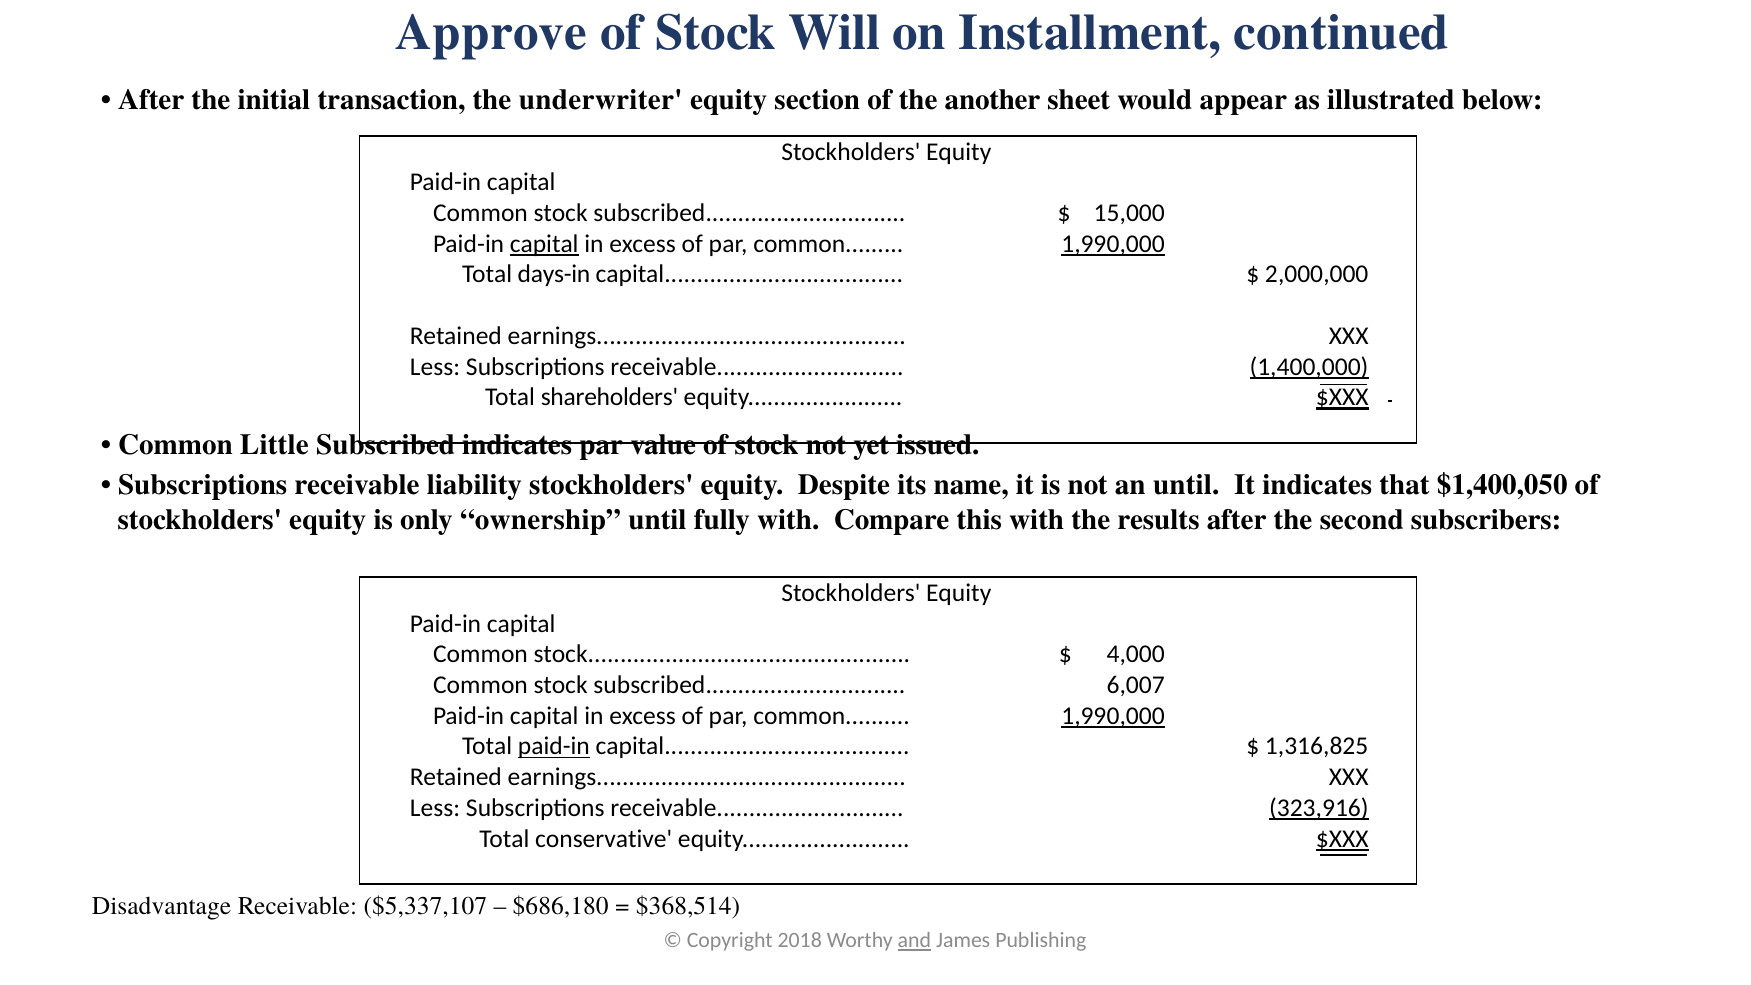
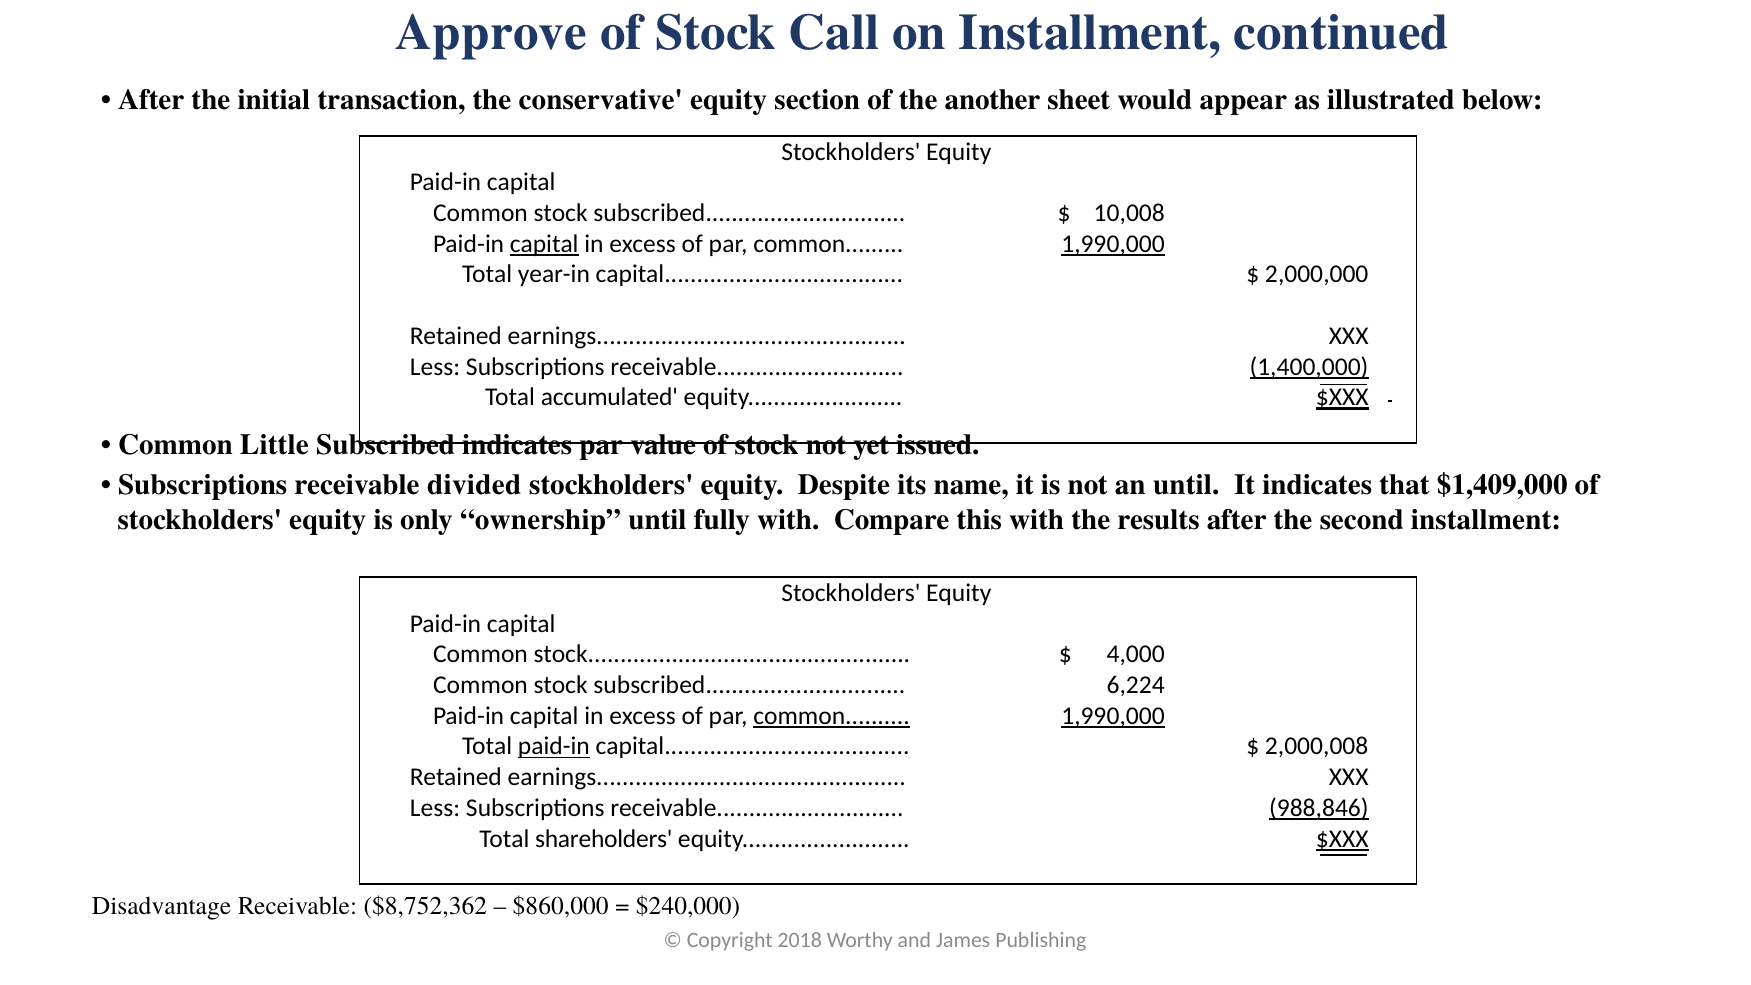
Will: Will -> Call
underwriter: underwriter -> conservative
15,000: 15,000 -> 10,008
days-in: days-in -> year-in
shareholders: shareholders -> accumulated
liability: liability -> divided
$1,400,050: $1,400,050 -> $1,409,000
second subscribers: subscribers -> installment
6,007: 6,007 -> 6,224
common at (832, 716) underline: none -> present
1,316,825: 1,316,825 -> 2,000,008
323,916: 323,916 -> 988,846
conservative: conservative -> shareholders
$5,337,107: $5,337,107 -> $8,752,362
$686,180: $686,180 -> $860,000
$368,514: $368,514 -> $240,000
and underline: present -> none
